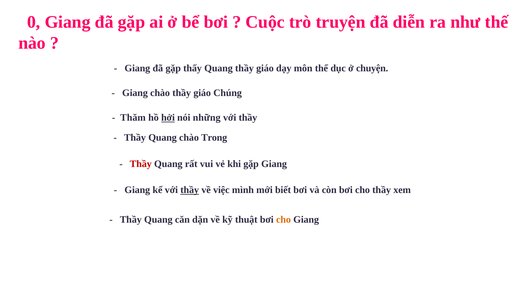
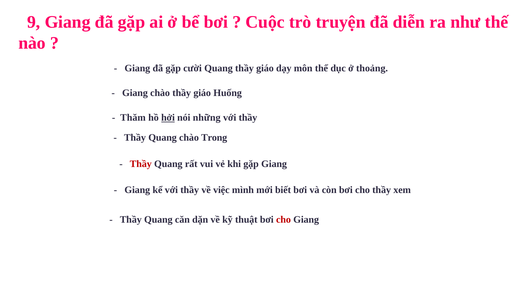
0: 0 -> 9
thấy: thấy -> cười
chuyện: chuyện -> thoảng
Chúng: Chúng -> Huống
thầy at (190, 190) underline: present -> none
cho at (283, 220) colour: orange -> red
